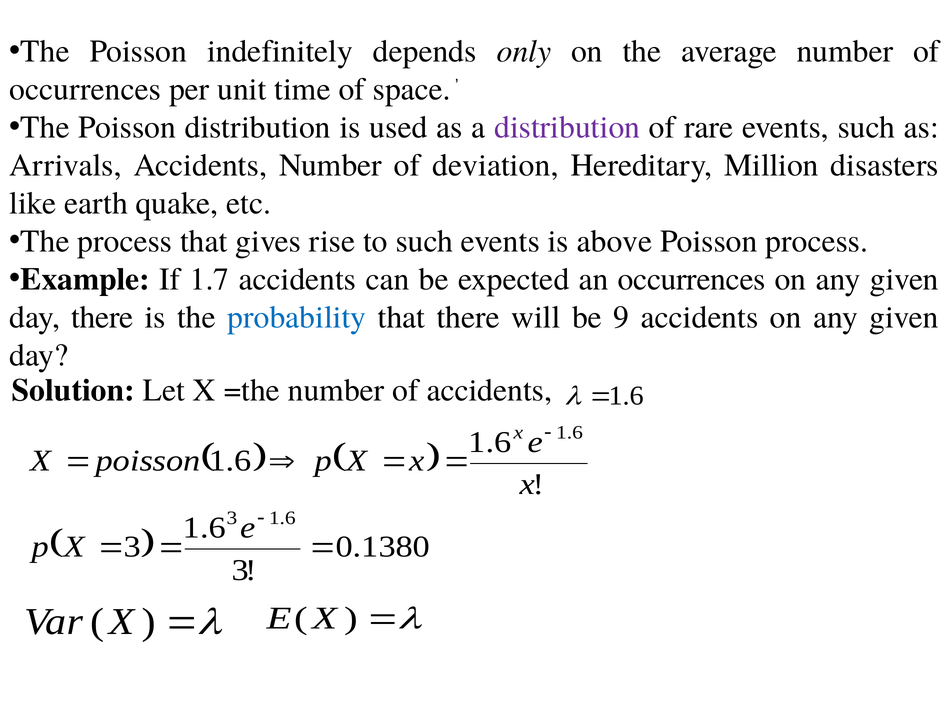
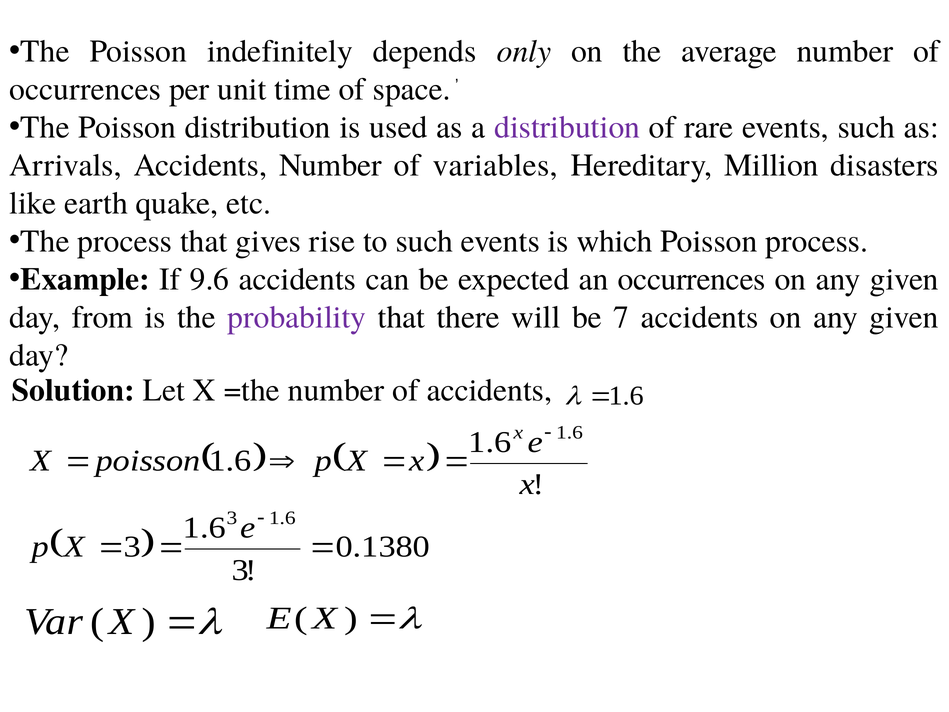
deviation: deviation -> variables
above: above -> which
1.7: 1.7 -> 9.6
day there: there -> from
probability colour: blue -> purple
9: 9 -> 7
